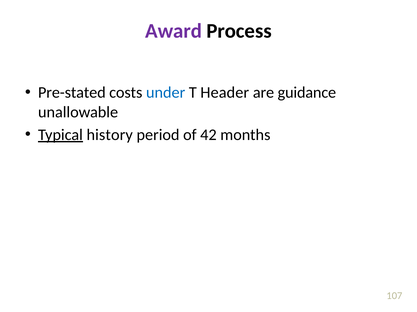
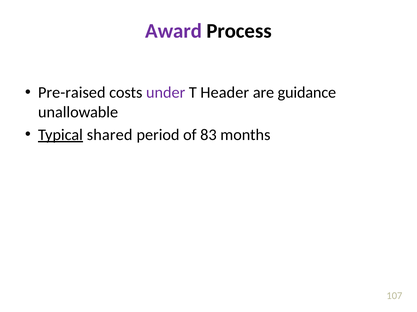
Pre-stated: Pre-stated -> Pre-raised
under colour: blue -> purple
history: history -> shared
42: 42 -> 83
